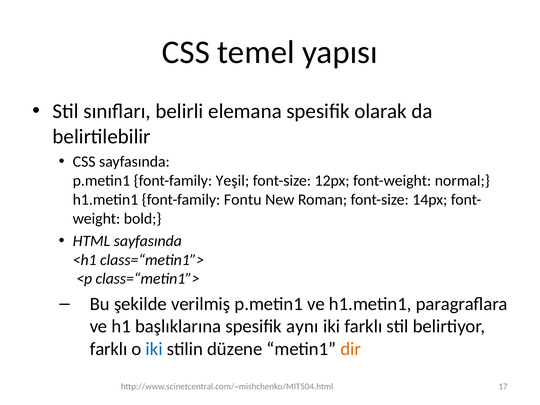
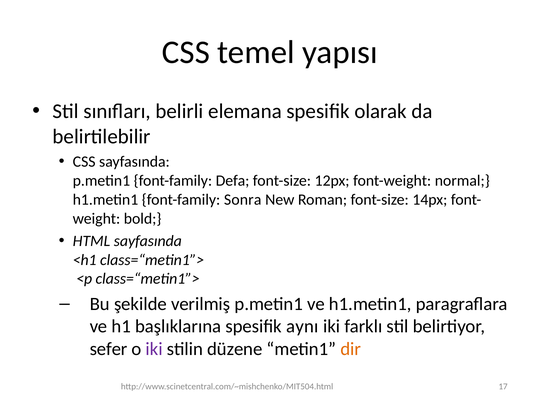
Yeşil: Yeşil -> Defa
Fontu: Fontu -> Sonra
farklı at (109, 349): farklı -> sefer
iki at (154, 349) colour: blue -> purple
